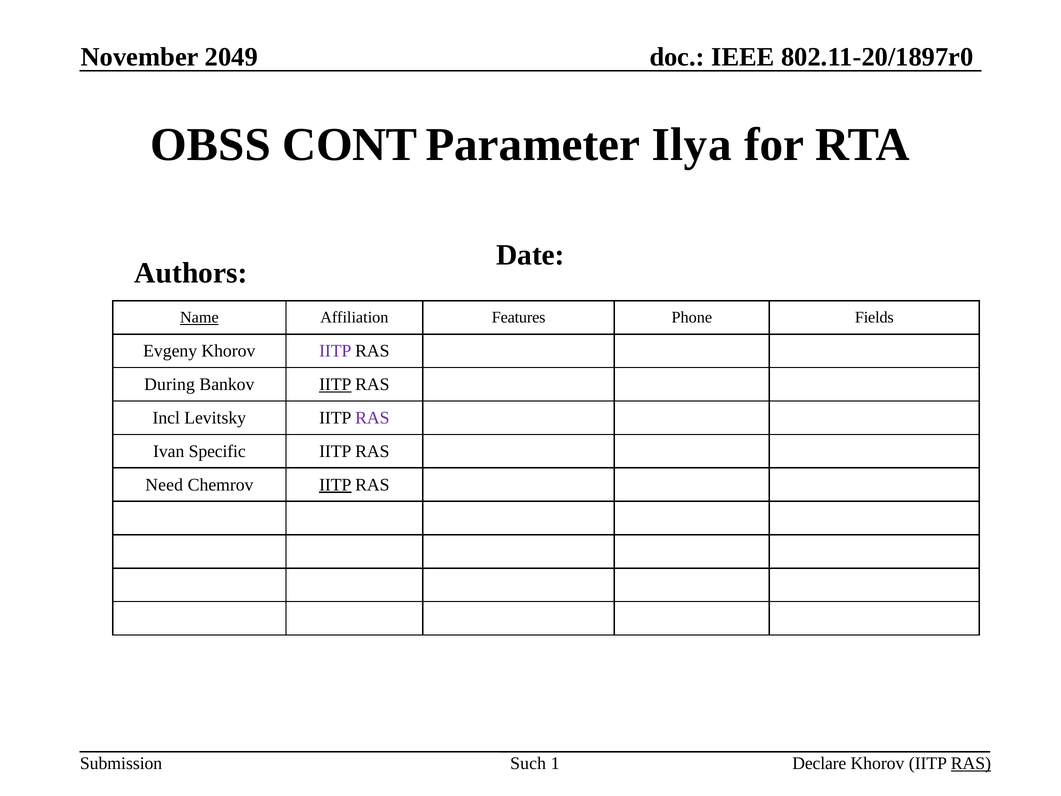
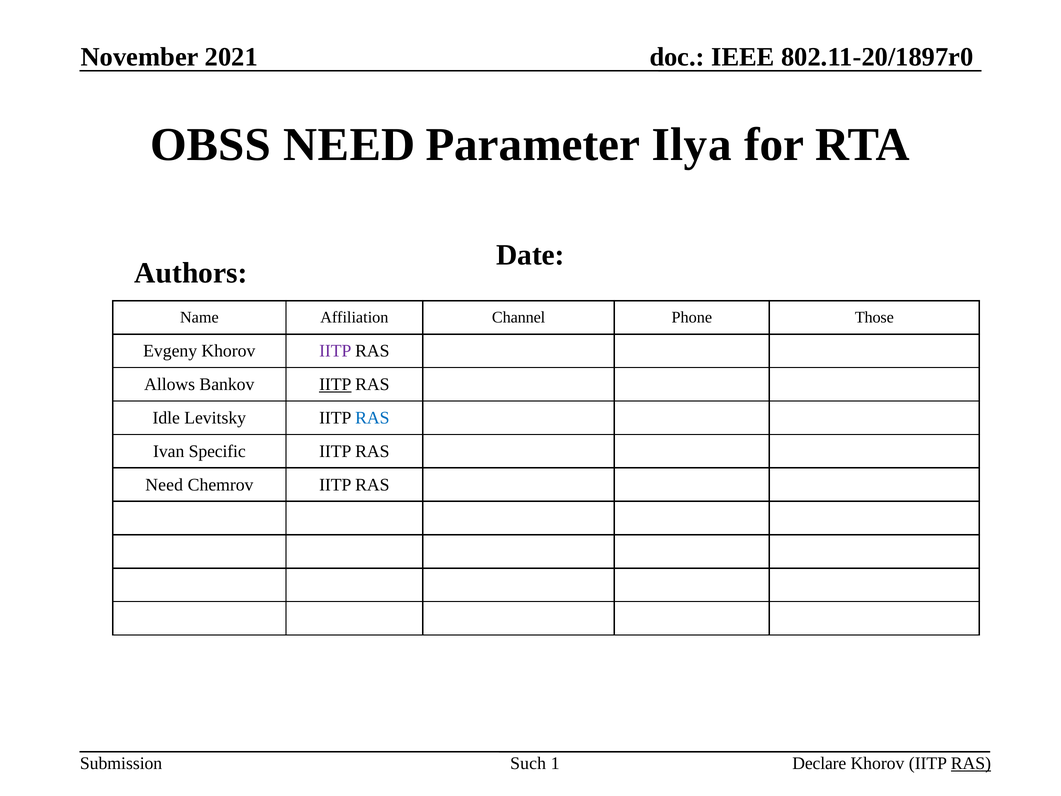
2049: 2049 -> 2021
OBSS CONT: CONT -> NEED
Name underline: present -> none
Features: Features -> Channel
Fields: Fields -> Those
During: During -> Allows
Incl: Incl -> Idle
RAS at (372, 418) colour: purple -> blue
IITP at (335, 485) underline: present -> none
